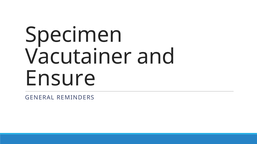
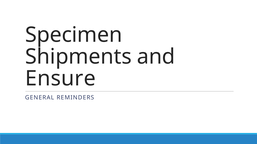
Vacutainer: Vacutainer -> Shipments
